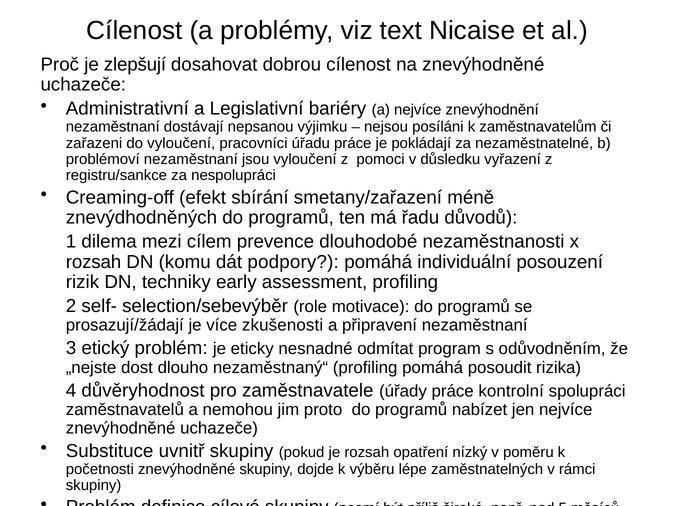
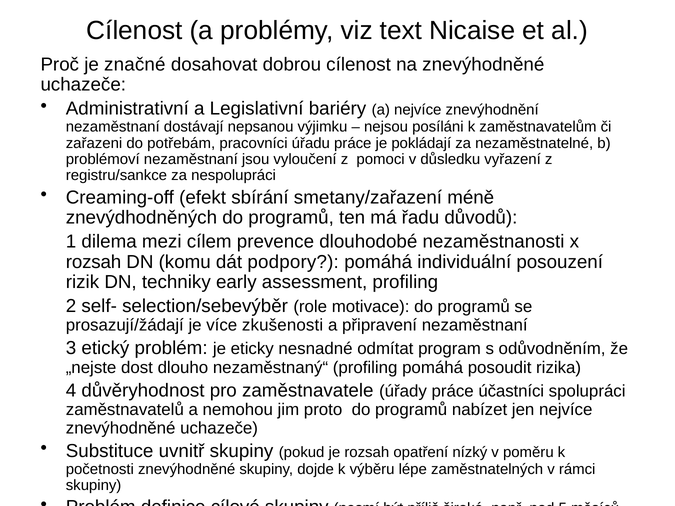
zlepšují: zlepšují -> značné
do vyloučení: vyloučení -> potřebám
kontrolní: kontrolní -> účastníci
